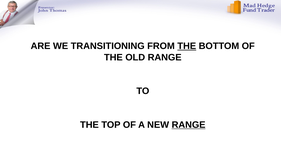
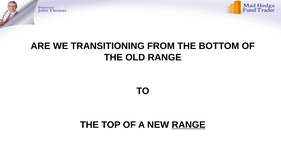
THE at (187, 46) underline: present -> none
